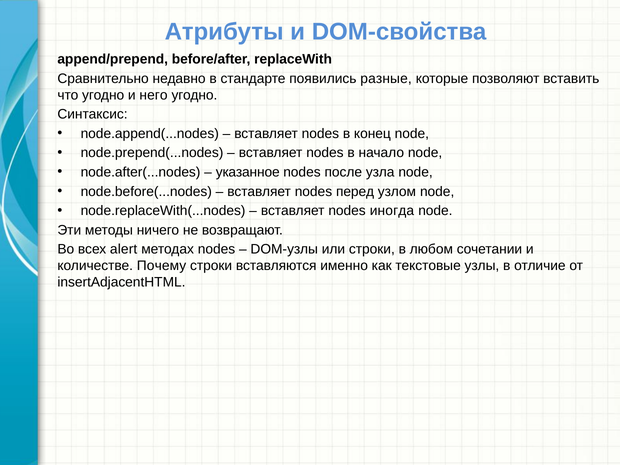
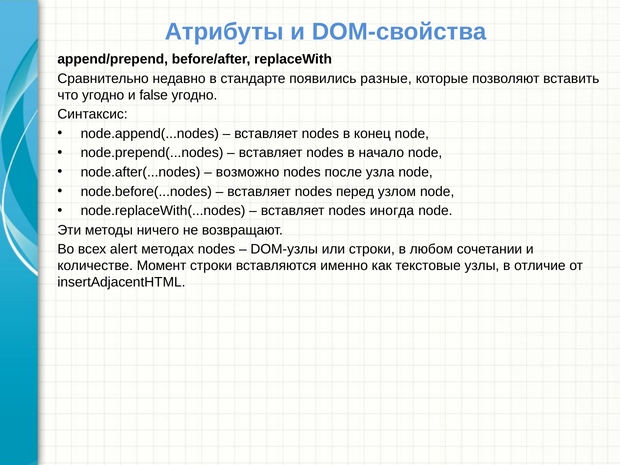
него: него -> false
указанное: указанное -> возможно
Почему: Почему -> Момент
